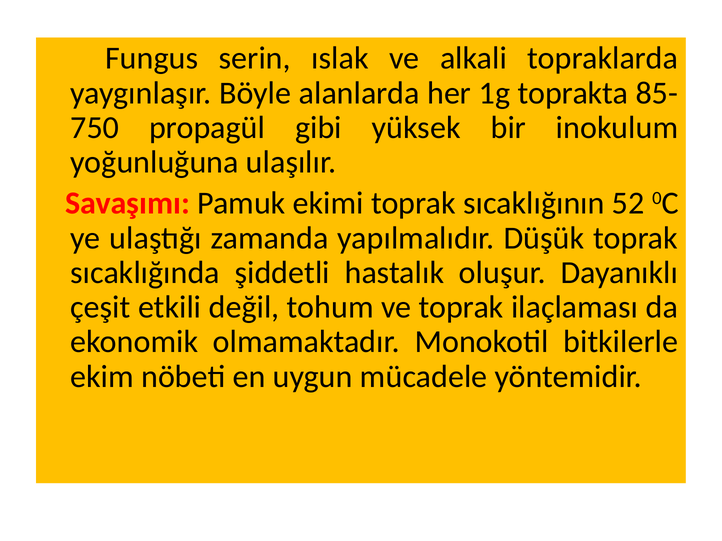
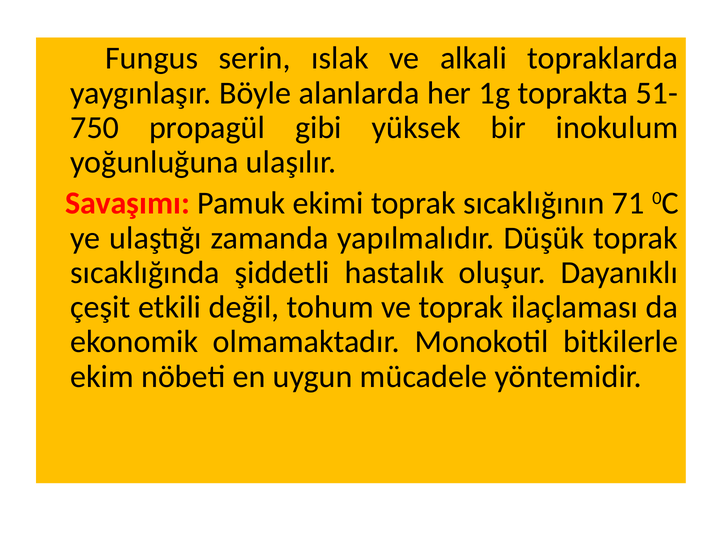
85-: 85- -> 51-
52: 52 -> 71
